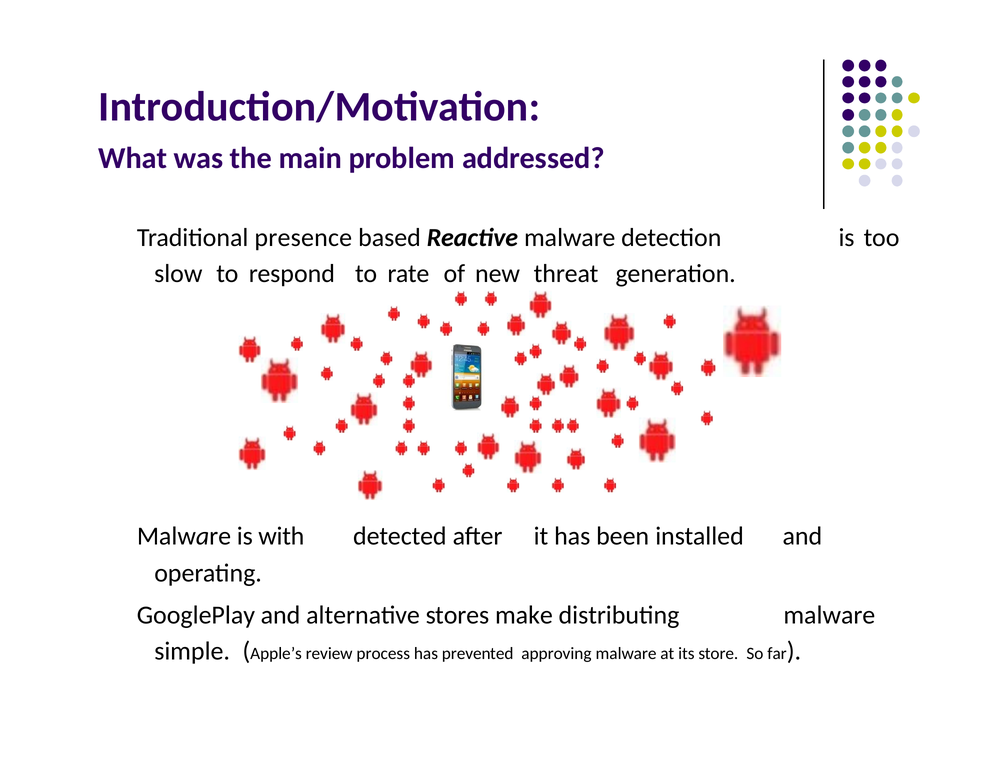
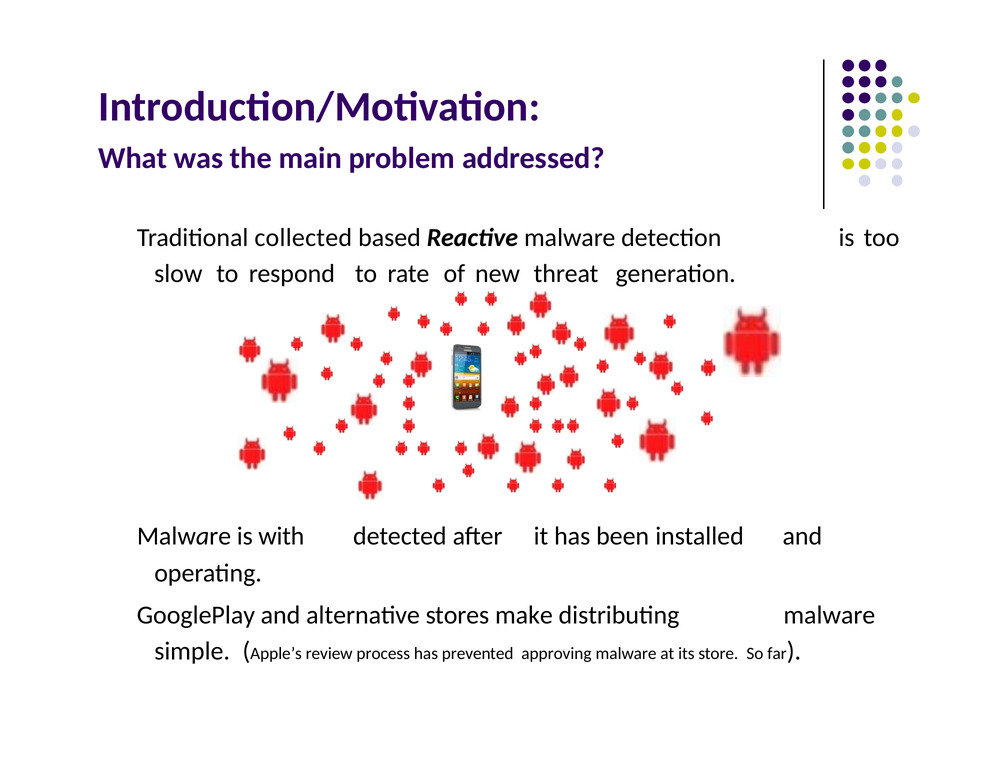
presence: presence -> collected
